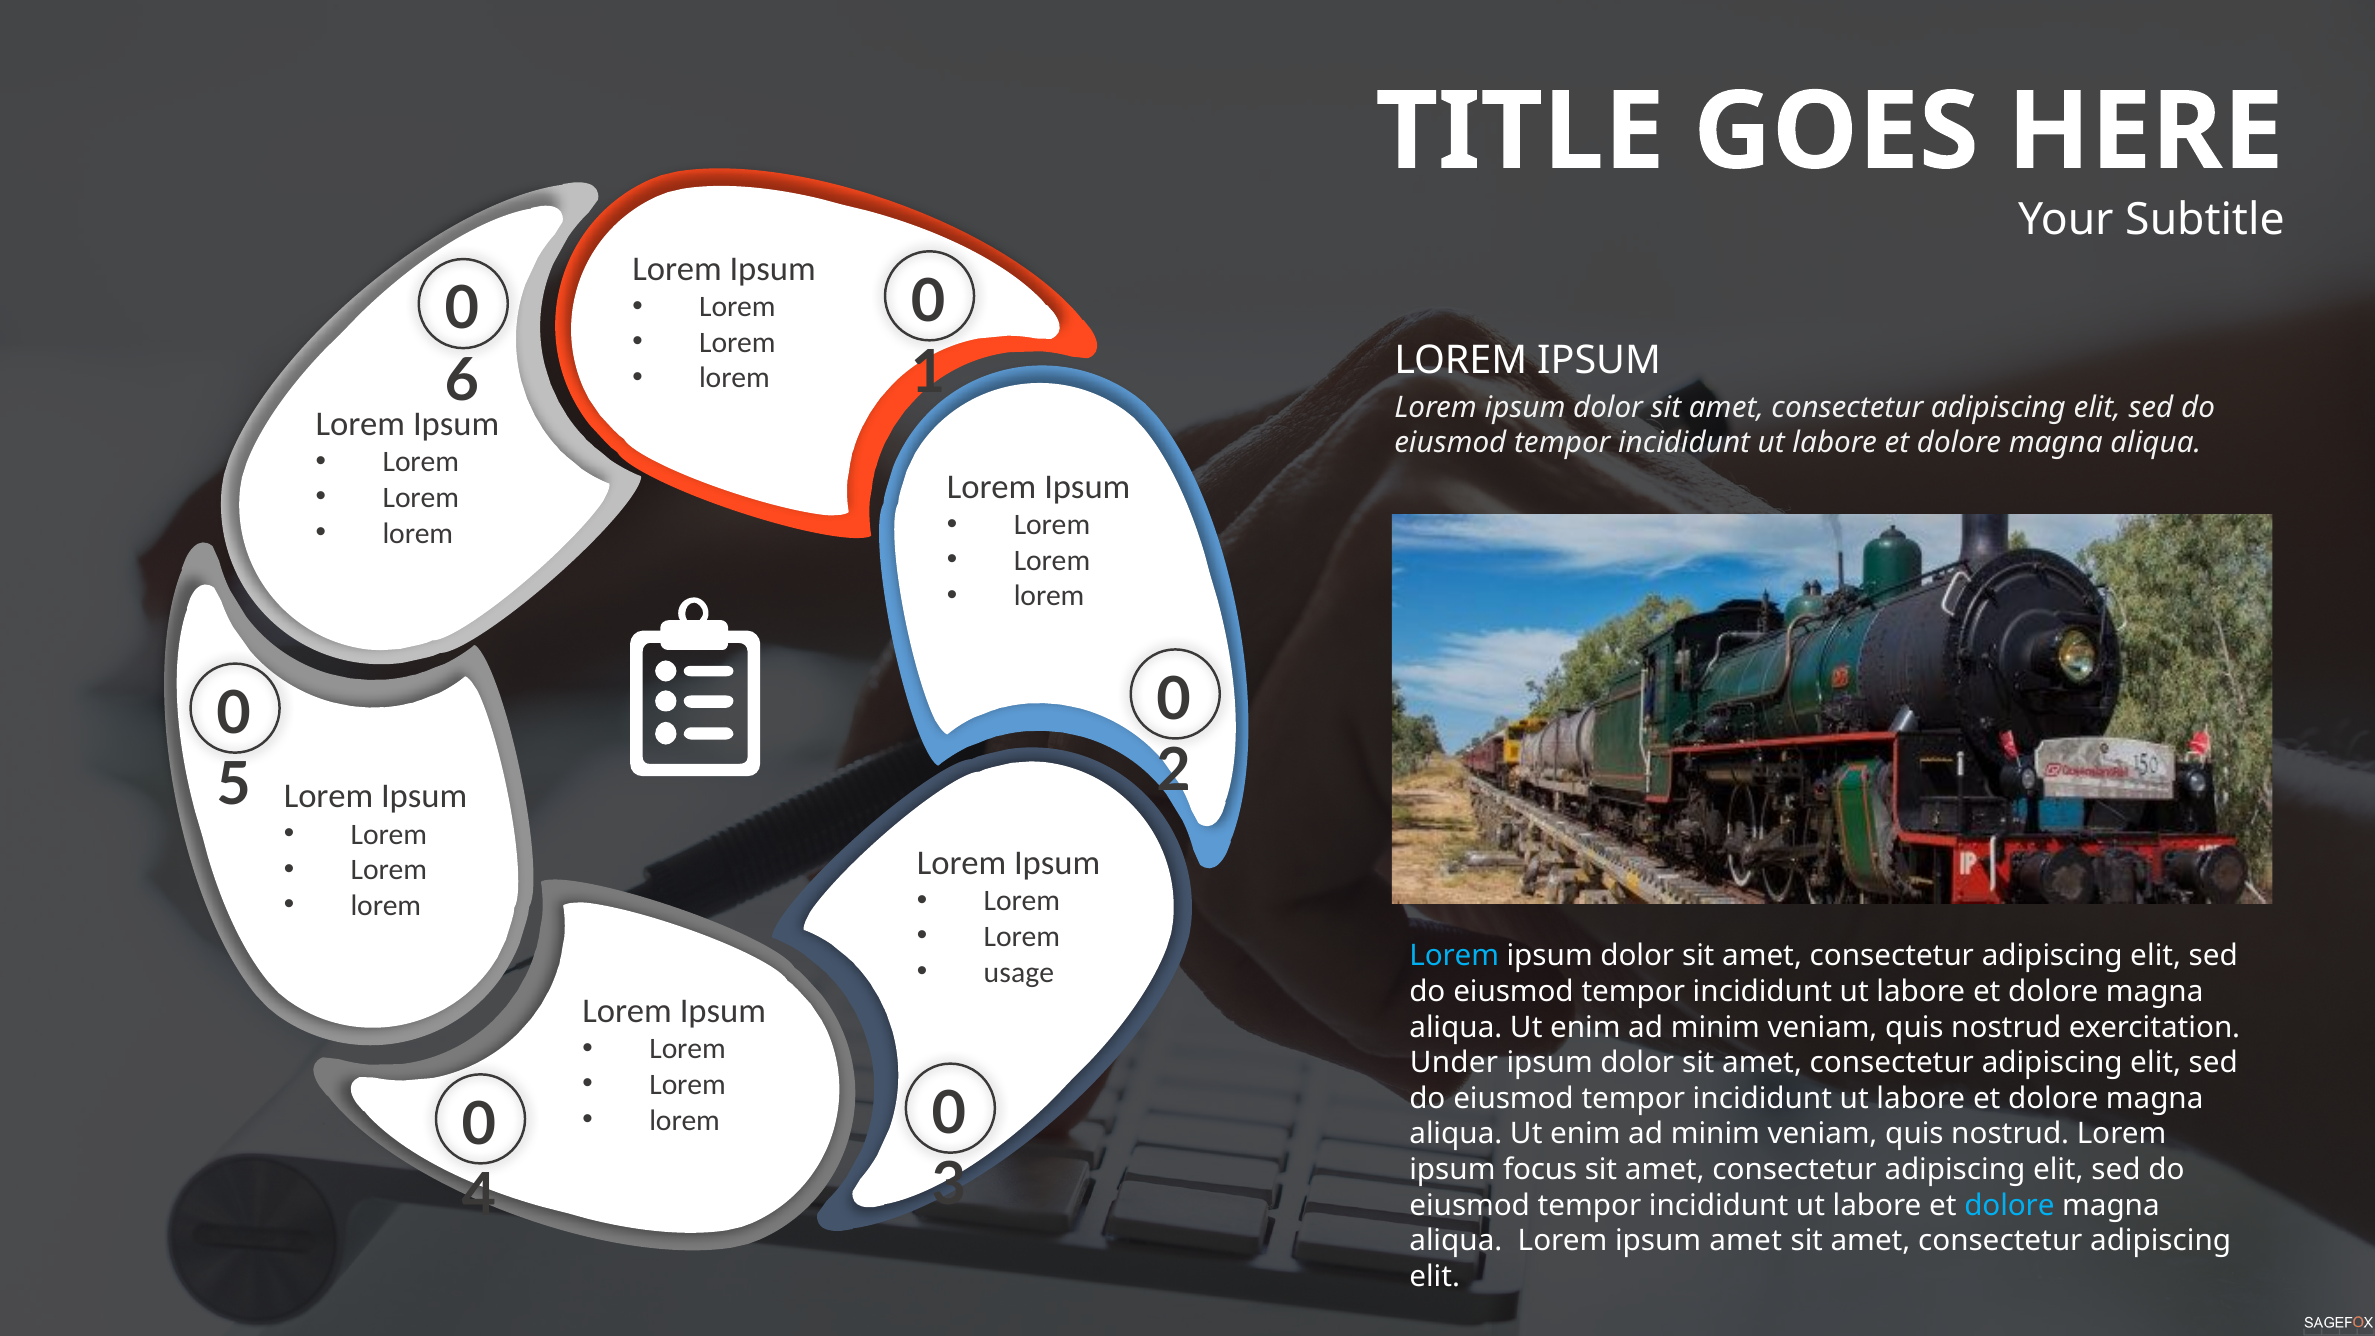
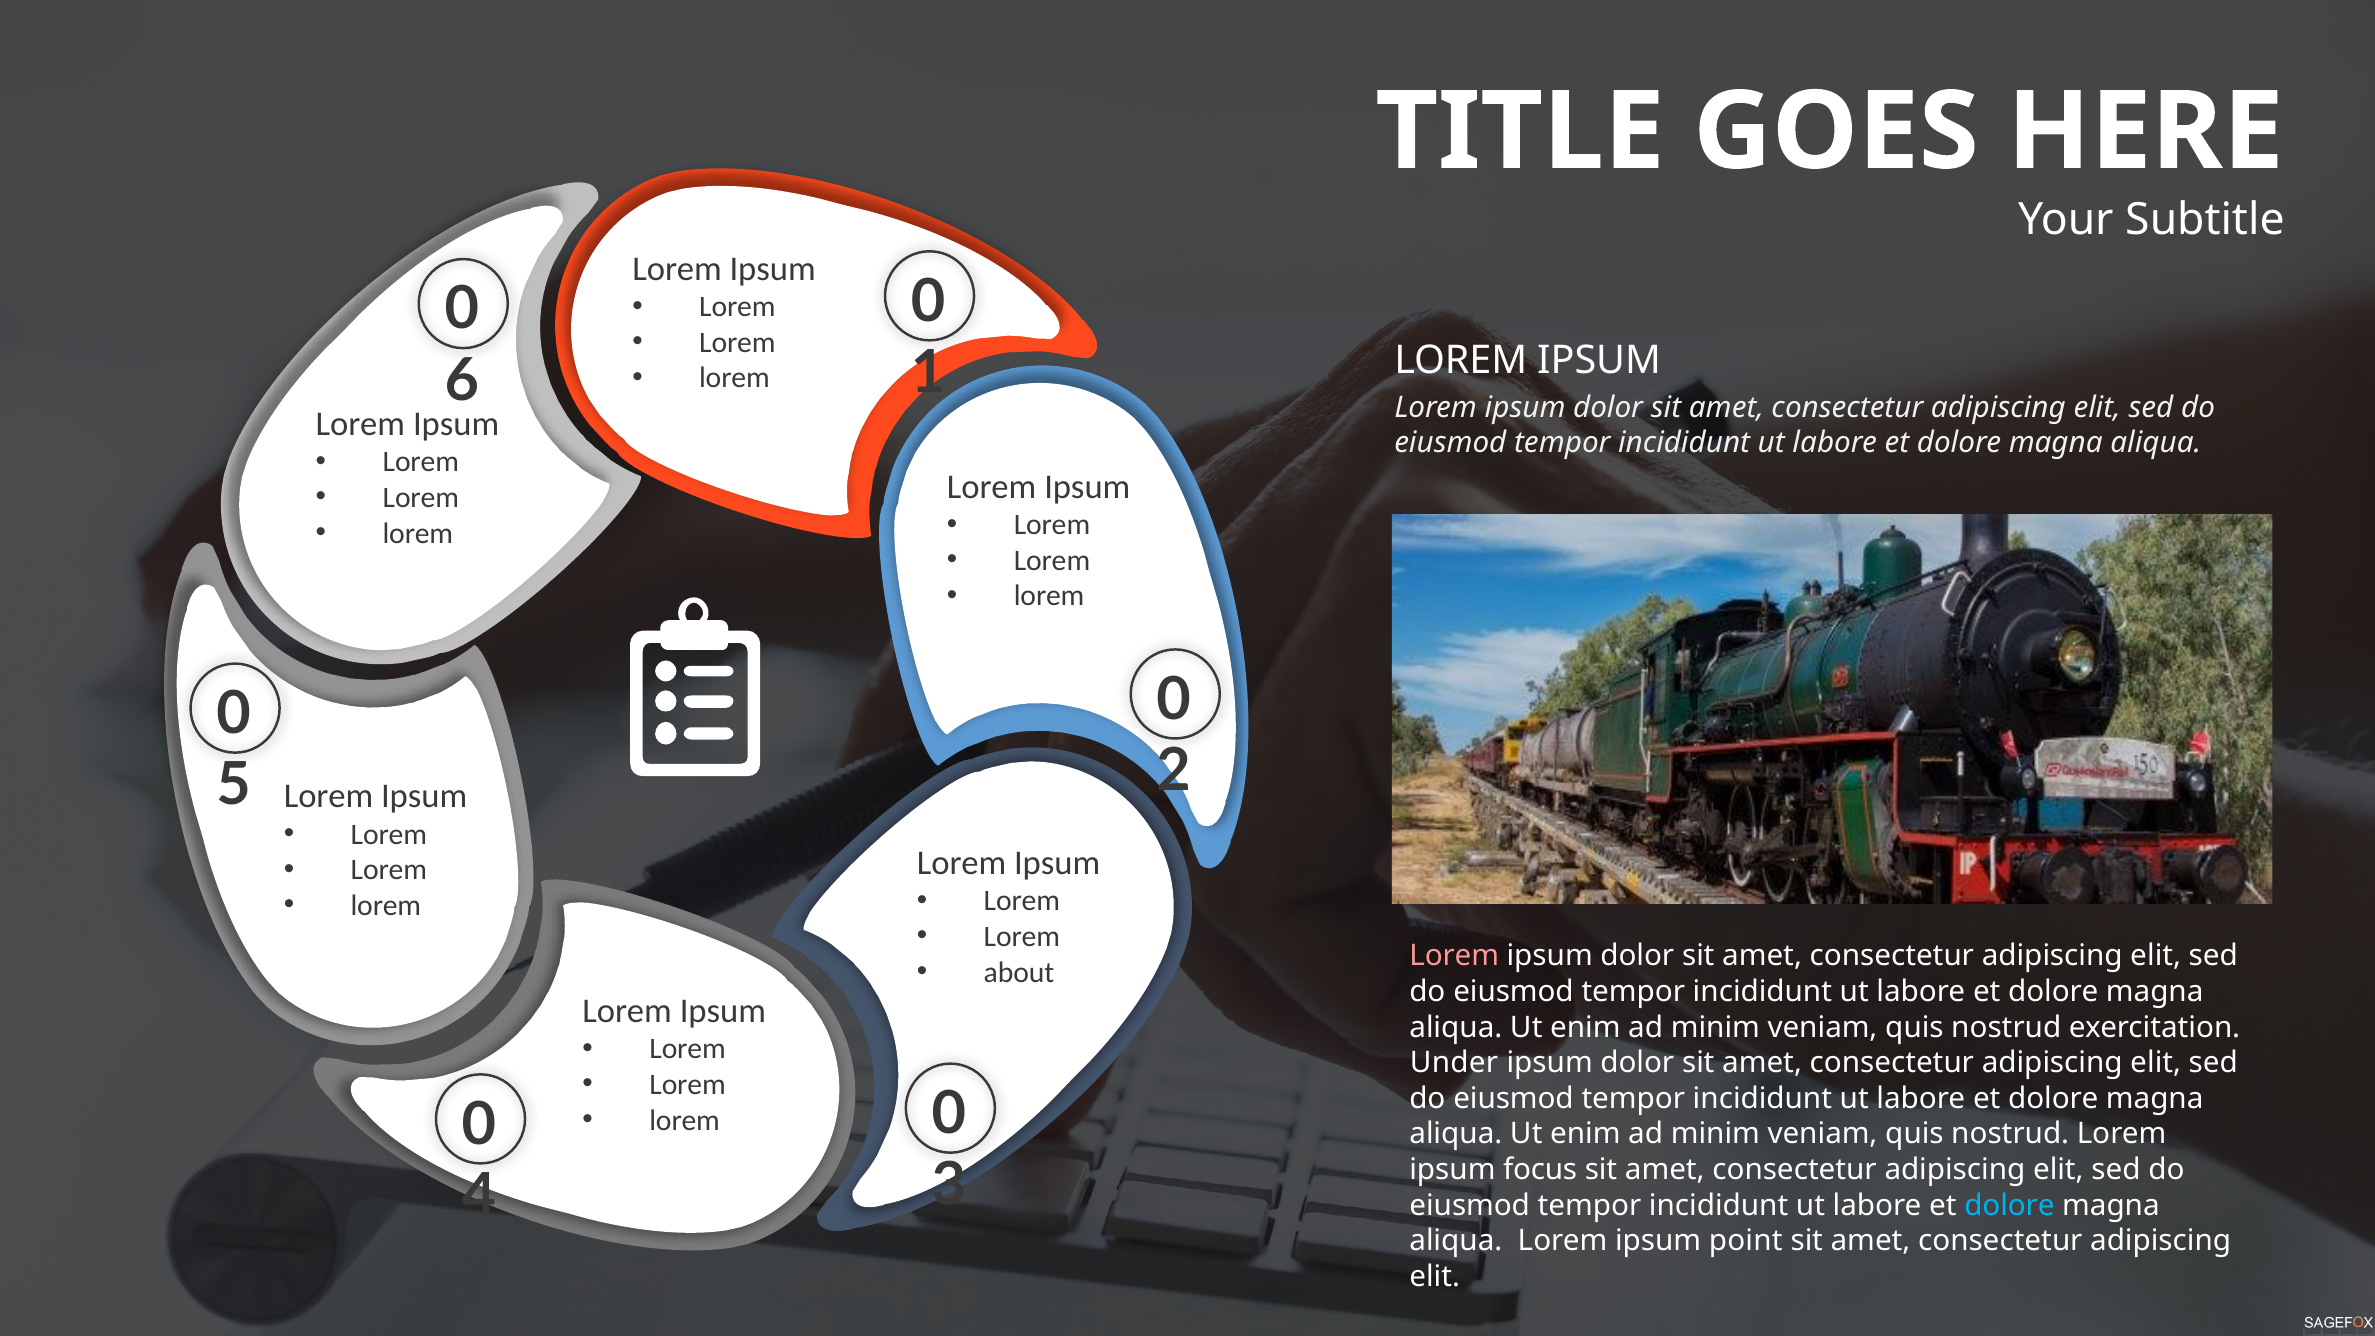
Lorem at (1454, 956) colour: light blue -> pink
usage: usage -> about
ipsum amet: amet -> point
